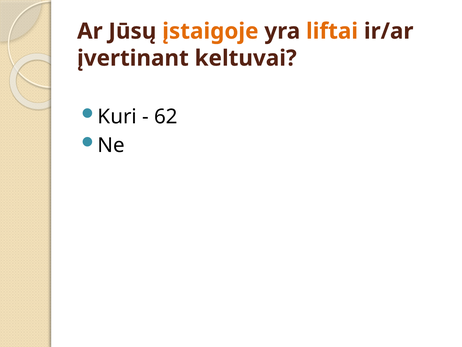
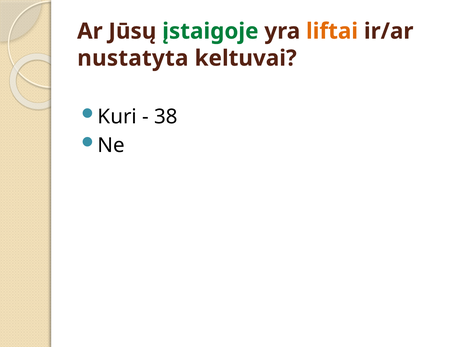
įstaigoje colour: orange -> green
įvertinant: įvertinant -> nustatyta
62: 62 -> 38
